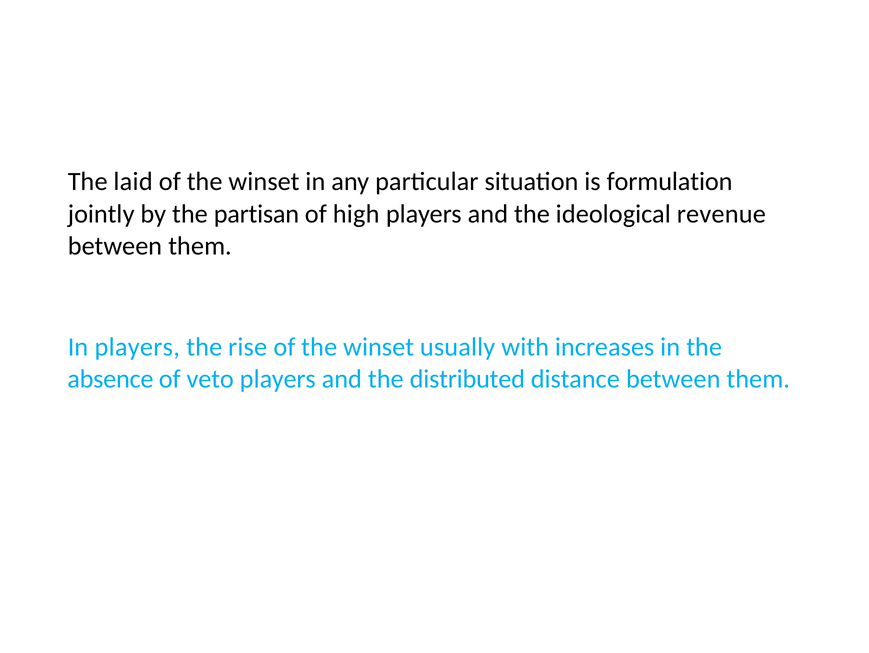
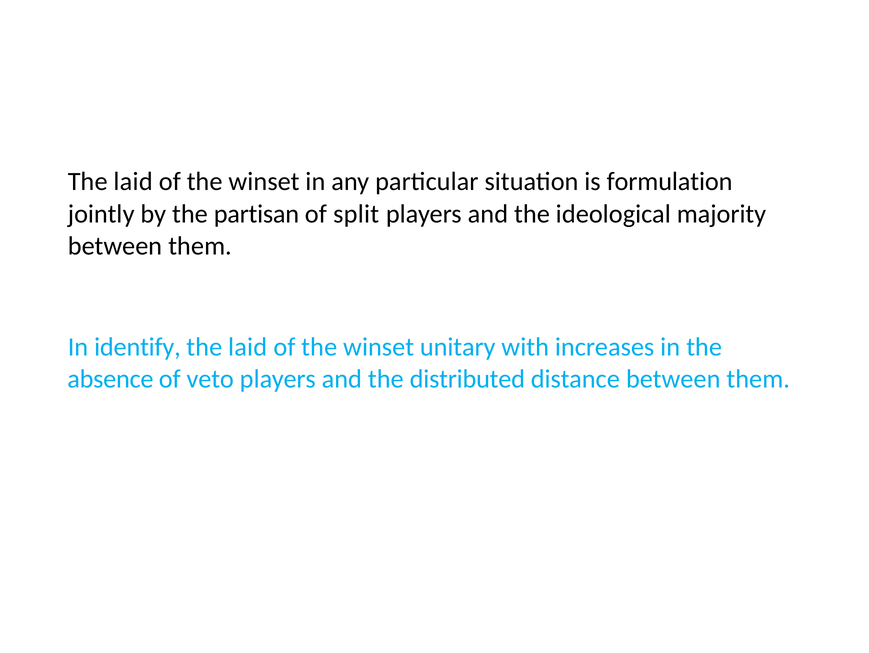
high: high -> split
revenue: revenue -> majority
In players: players -> identify
rise at (248, 347): rise -> laid
usually: usually -> unitary
